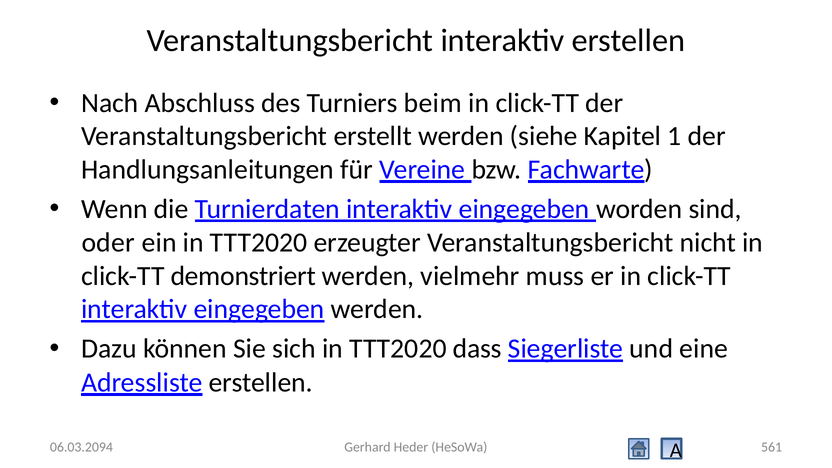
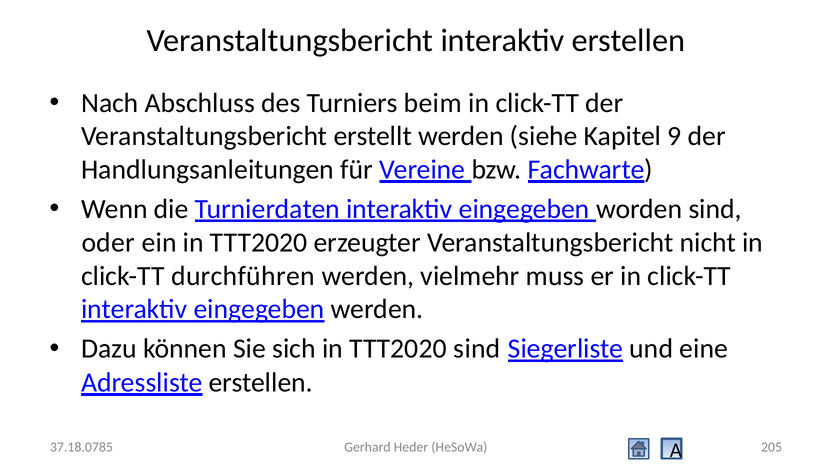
1: 1 -> 9
demonstriert: demonstriert -> durchführen
TTT2020 dass: dass -> sind
06.03.2094: 06.03.2094 -> 37.18.0785
561: 561 -> 205
